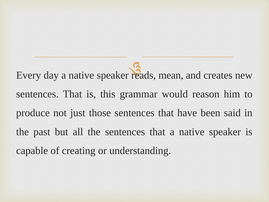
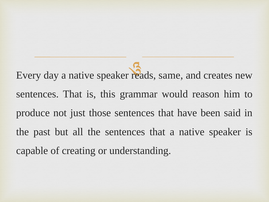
mean: mean -> same
